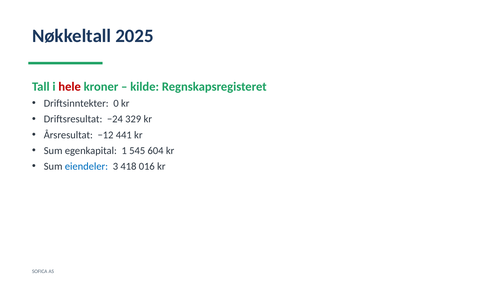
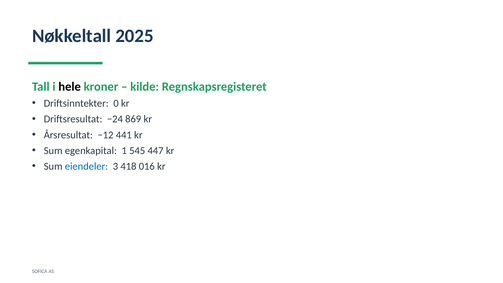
hele colour: red -> black
329: 329 -> 869
604: 604 -> 447
